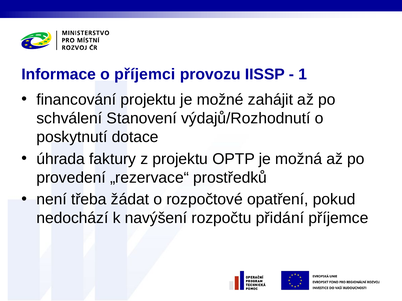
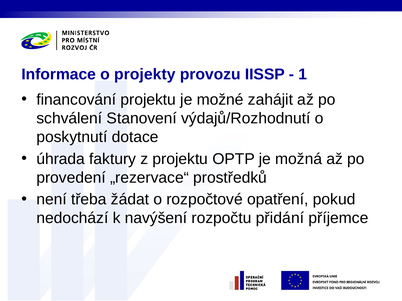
příjemci: příjemci -> projekty
